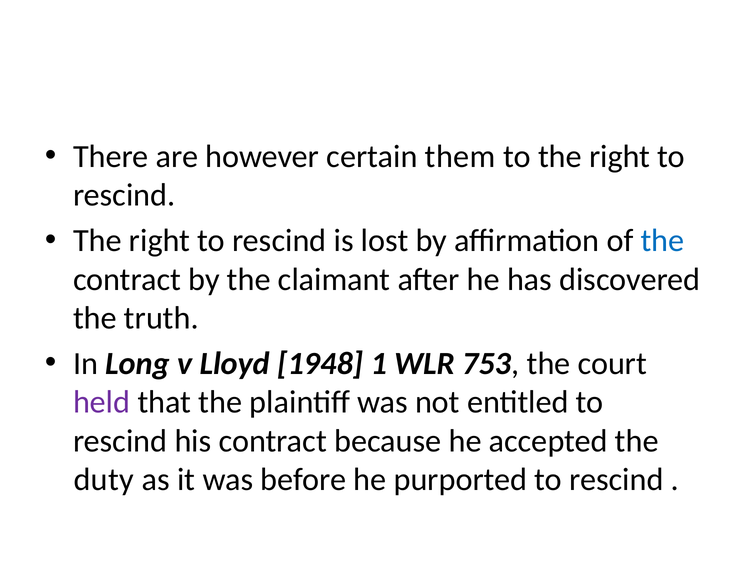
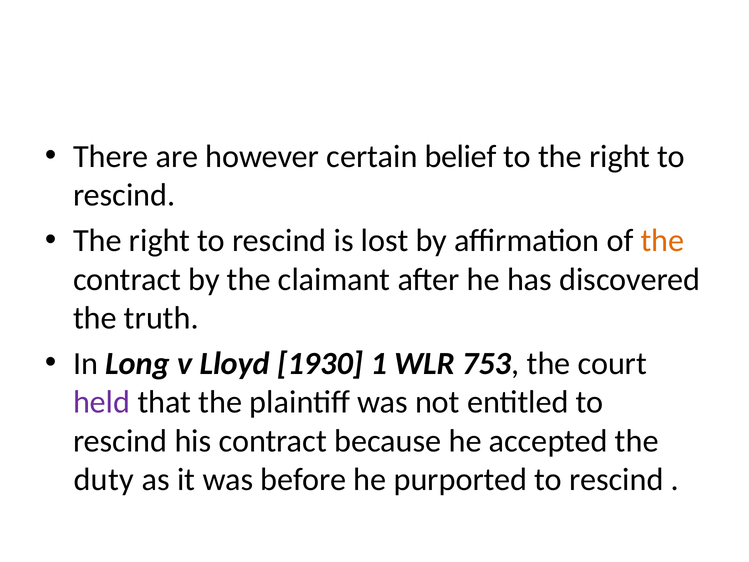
them: them -> belief
the at (663, 241) colour: blue -> orange
1948: 1948 -> 1930
